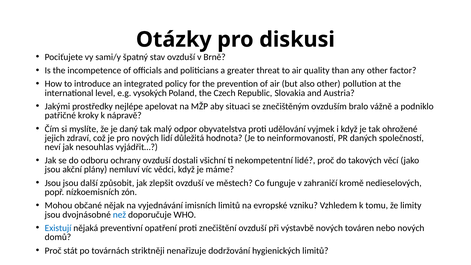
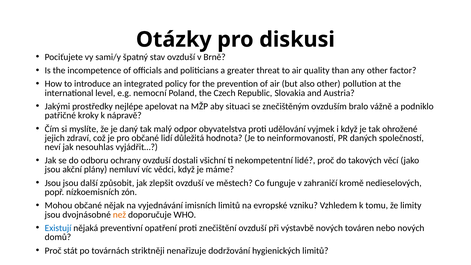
vysokých: vysokých -> nemocní
pro nových: nových -> občané
než colour: blue -> orange
